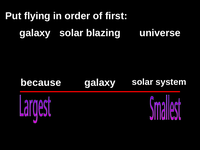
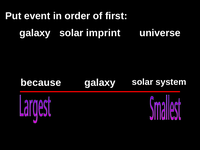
flying: flying -> event
blazing: blazing -> imprint
